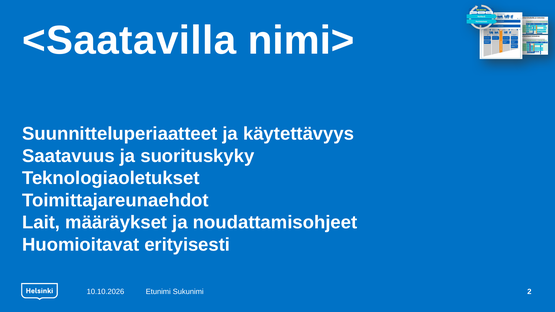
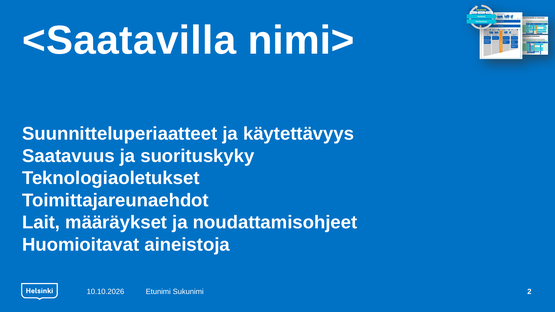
erityisesti: erityisesti -> aineistoja
